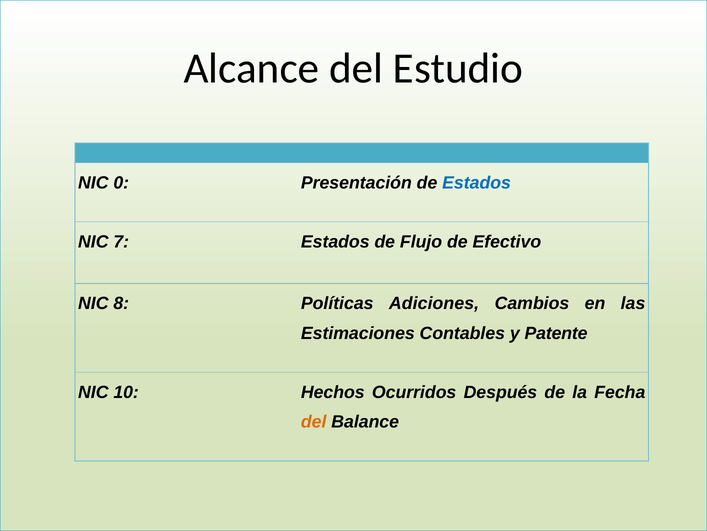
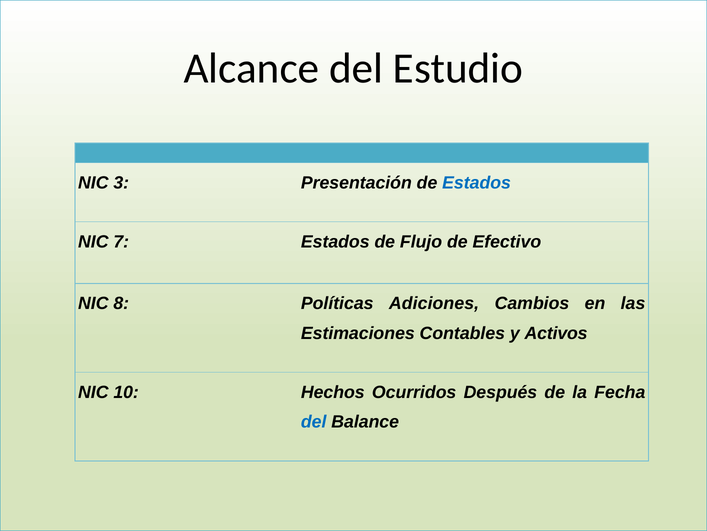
0: 0 -> 3
Patente: Patente -> Activos
del at (314, 421) colour: orange -> blue
